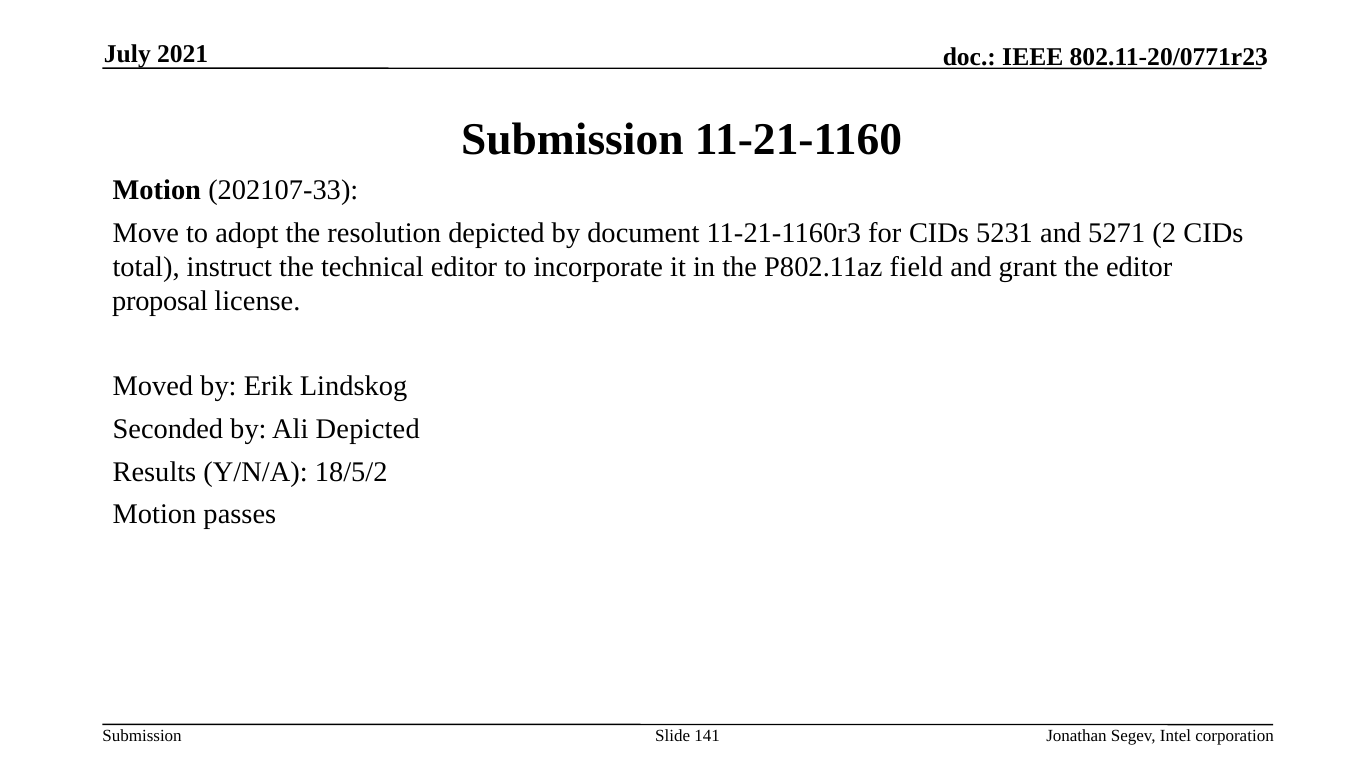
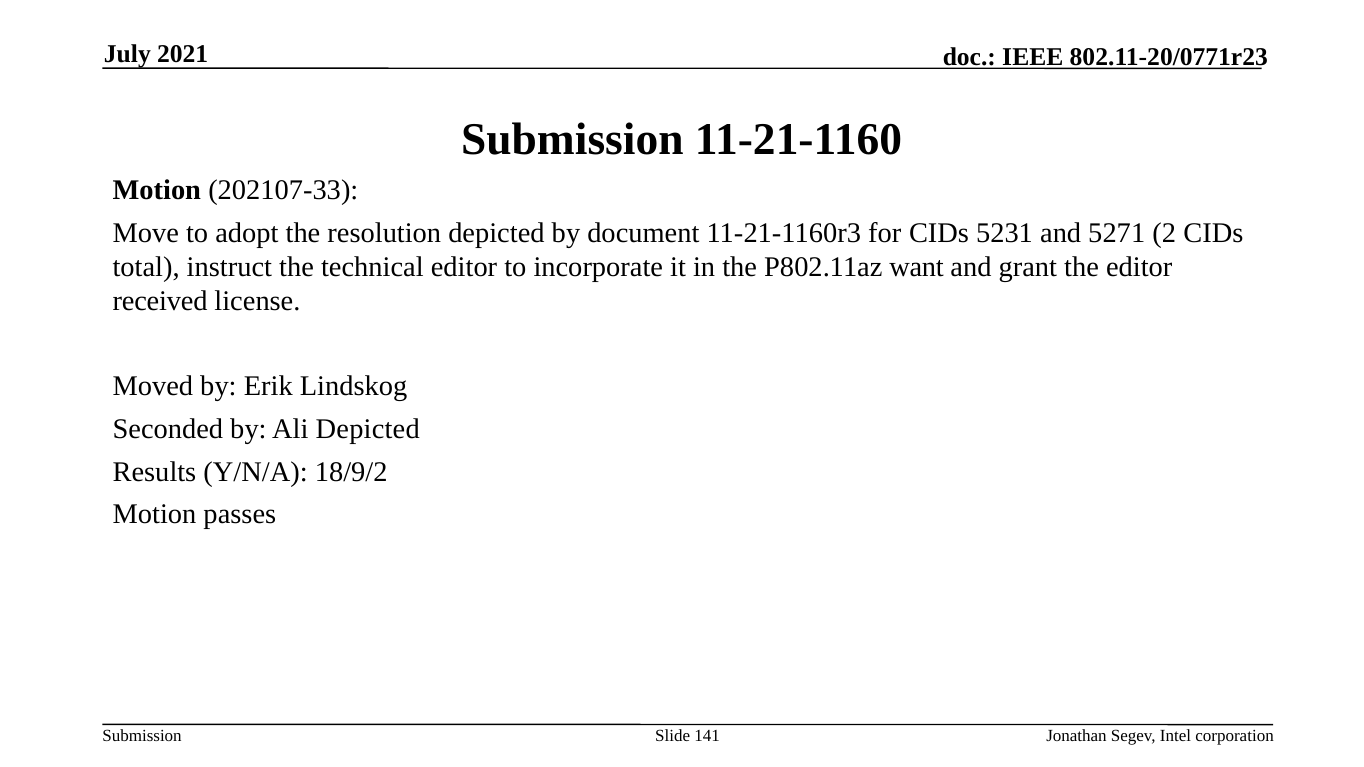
field: field -> want
proposal: proposal -> received
18/5/2: 18/5/2 -> 18/9/2
